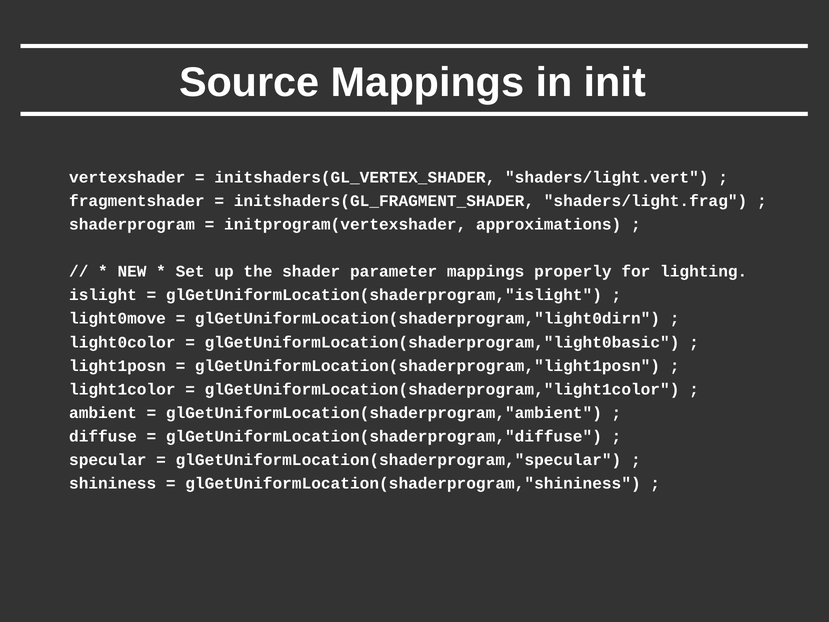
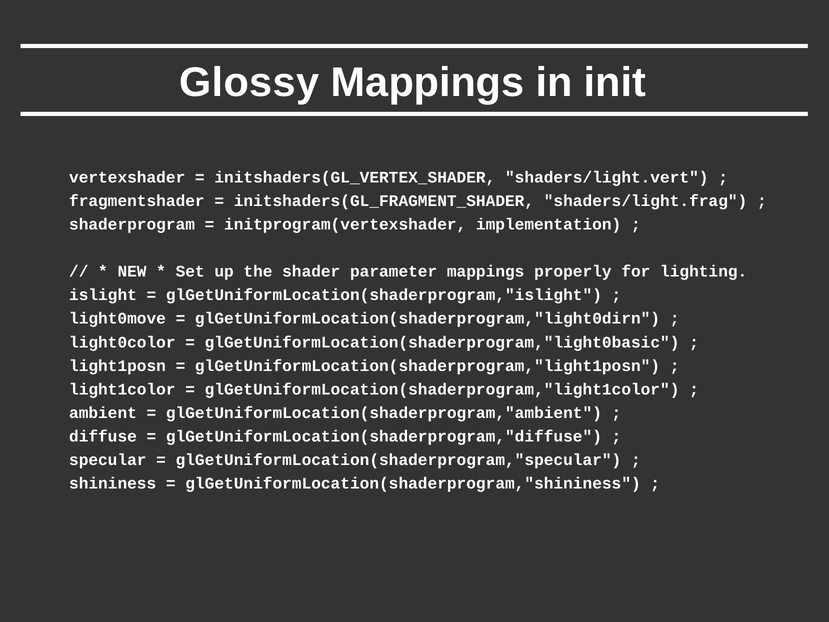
Source: Source -> Glossy
approximations: approximations -> implementation
